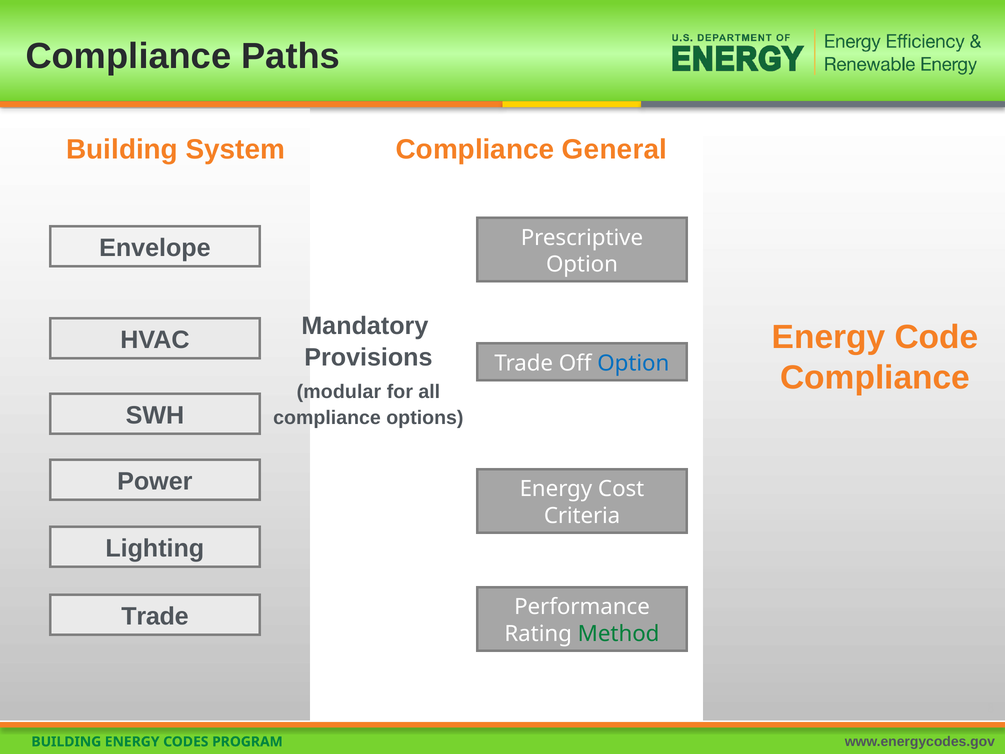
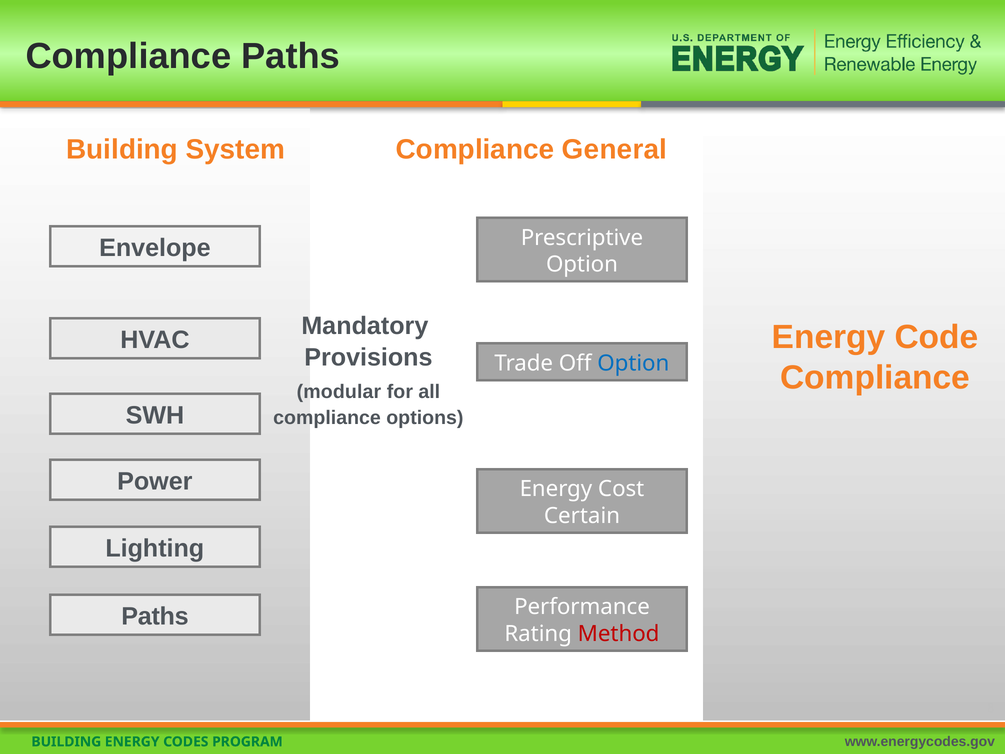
Criteria: Criteria -> Certain
Trade at (155, 616): Trade -> Paths
Method colour: green -> red
